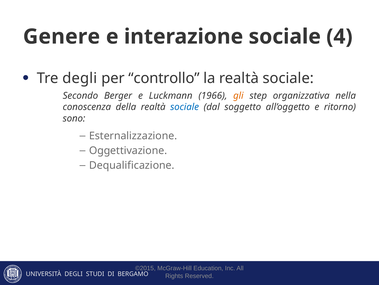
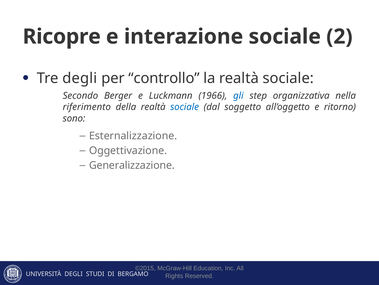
Genere: Genere -> Ricopre
4: 4 -> 2
gli colour: orange -> blue
conoscenza: conoscenza -> riferimento
Dequalificazione: Dequalificazione -> Generalizzazione
